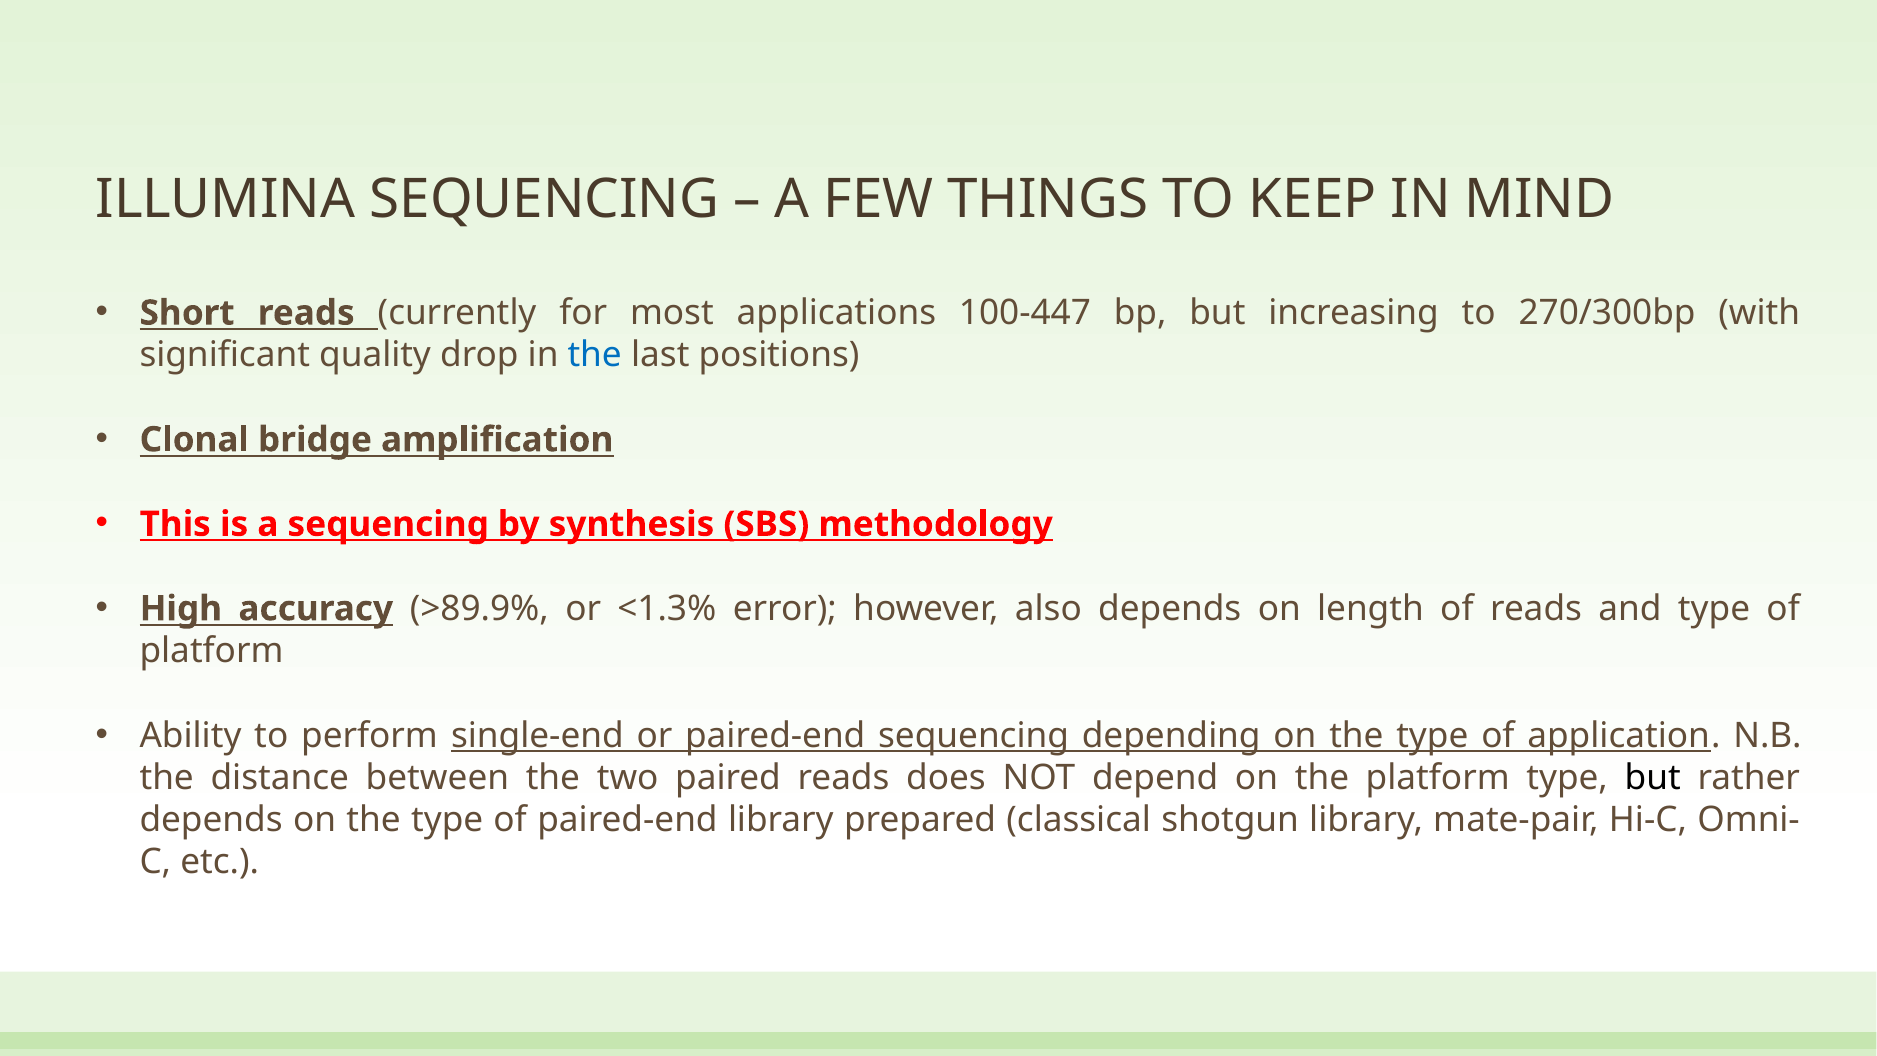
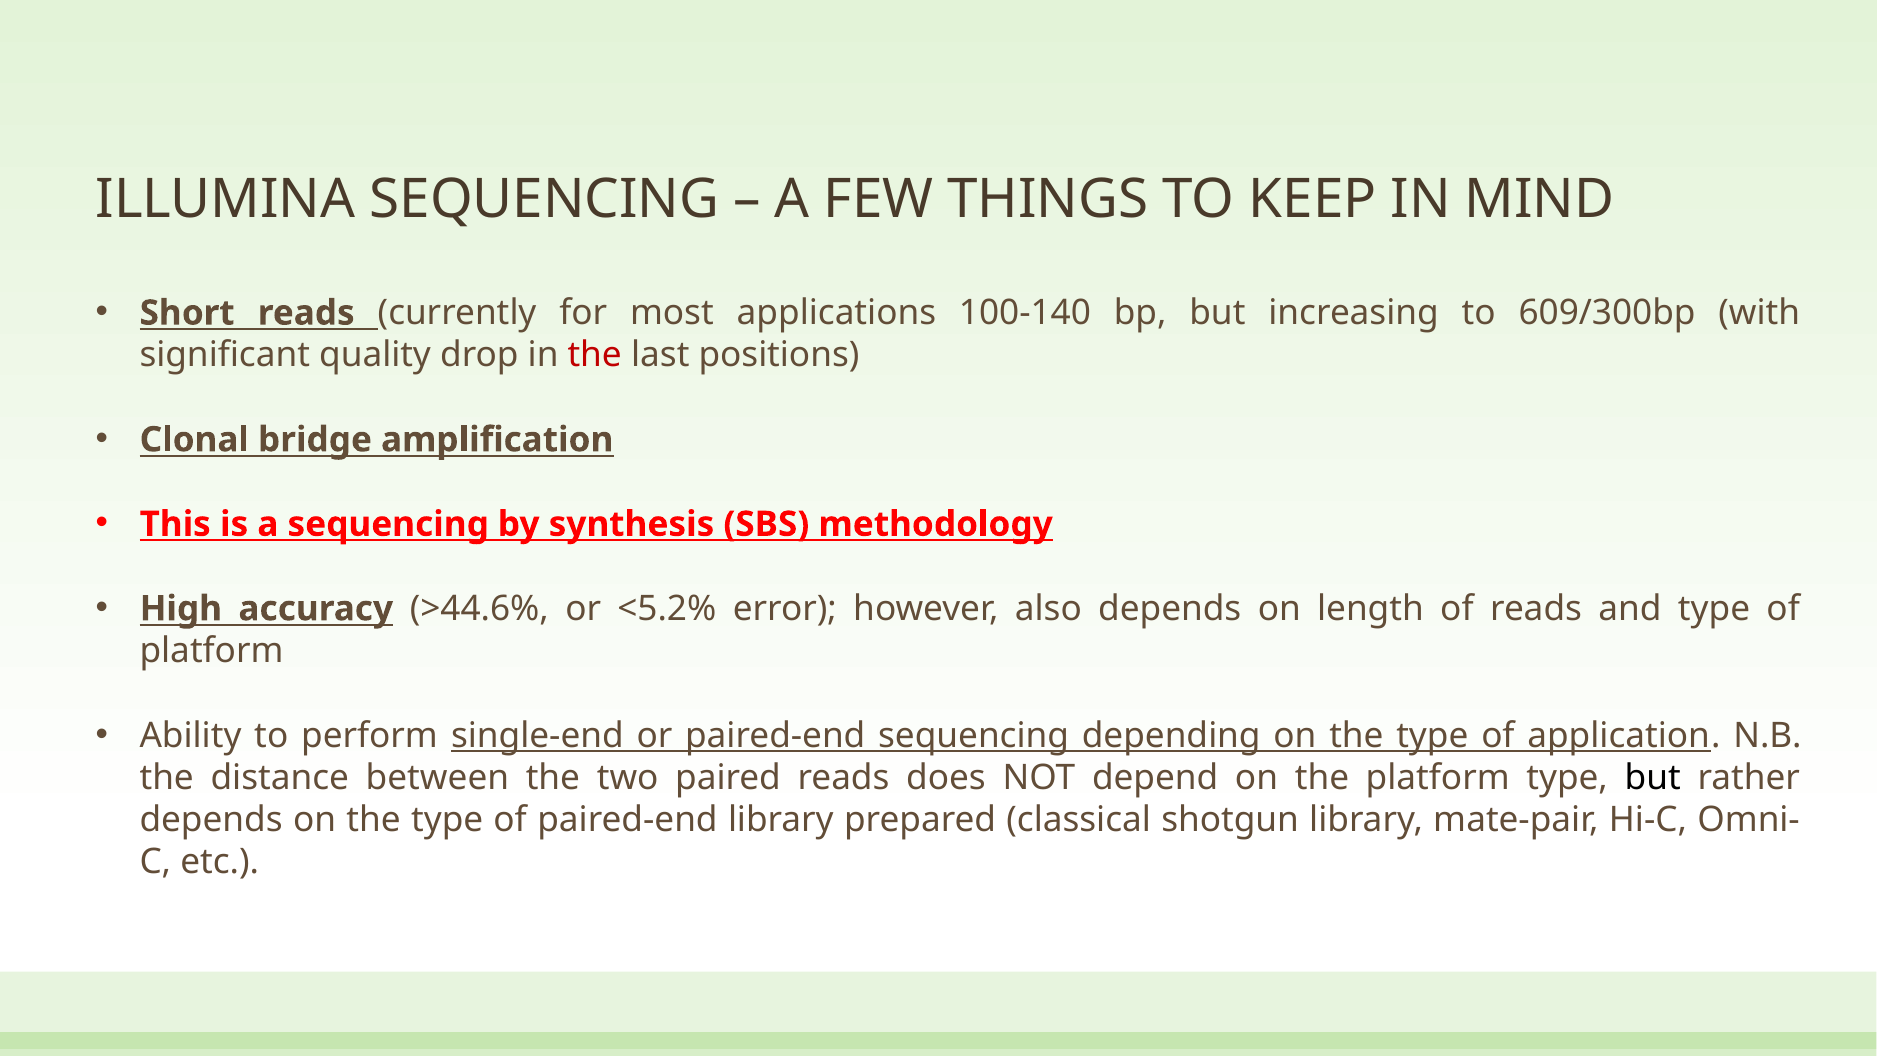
100-447: 100-447 -> 100-140
270/300bp: 270/300bp -> 609/300bp
the at (595, 355) colour: blue -> red
>89.9%: >89.9% -> >44.6%
<1.3%: <1.3% -> <5.2%
